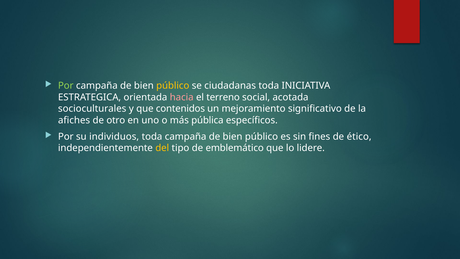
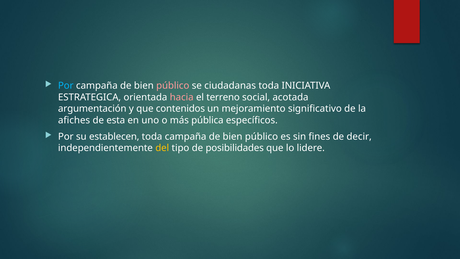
Por at (66, 86) colour: light green -> light blue
público at (173, 86) colour: yellow -> pink
socioculturales: socioculturales -> argumentación
otro: otro -> esta
individuos: individuos -> establecen
ético: ético -> decir
emblemático: emblemático -> posibilidades
